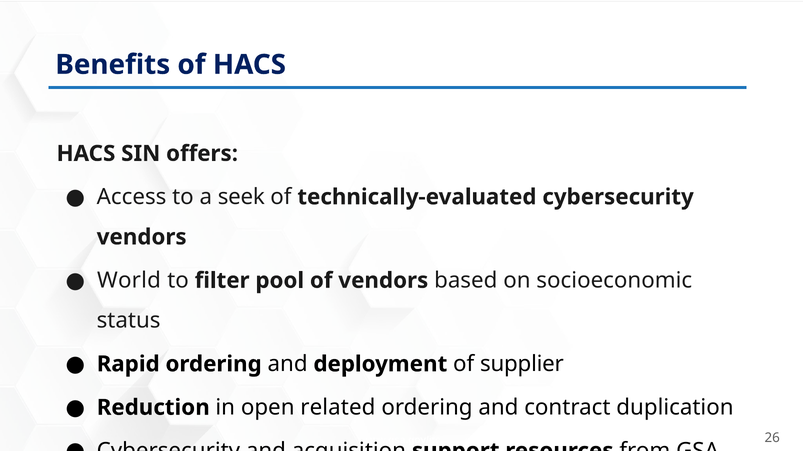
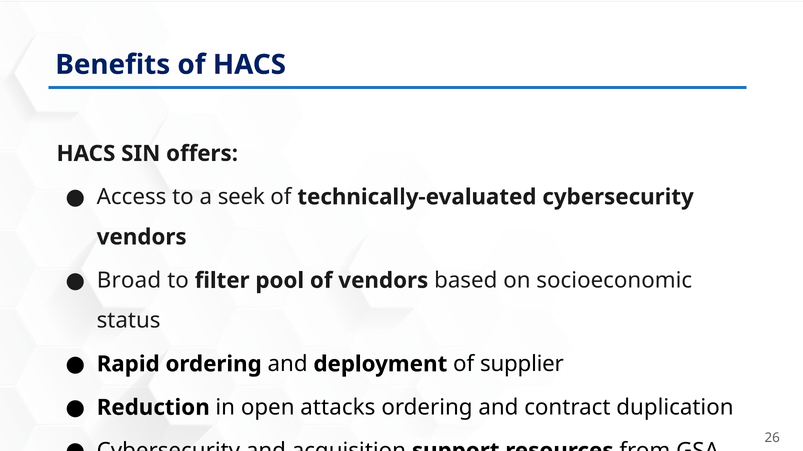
World: World -> Broad
related: related -> attacks
